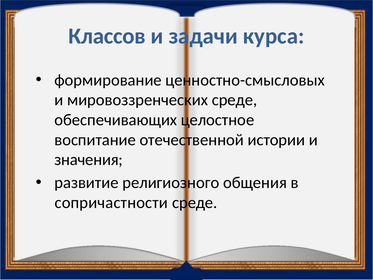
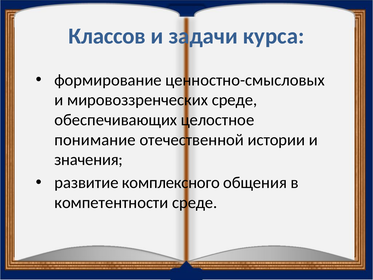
воспитание: воспитание -> понимание
религиозного: религиозного -> комплексного
сопричастности: сопричастности -> компетентности
